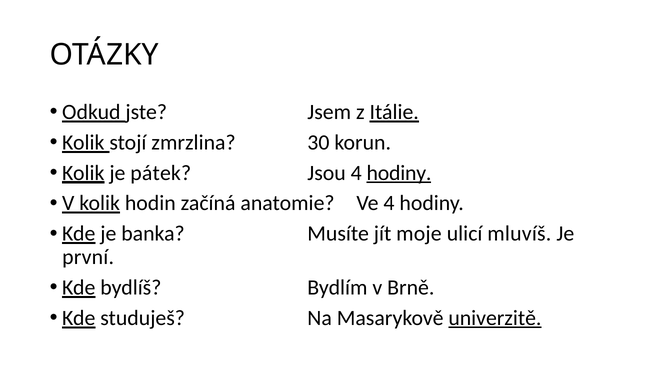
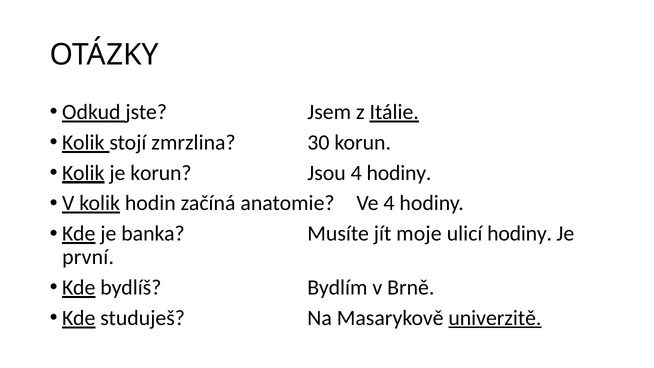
je pátek: pátek -> korun
hodiny at (399, 173) underline: present -> none
ulicí mluvíš: mluvíš -> hodiny
